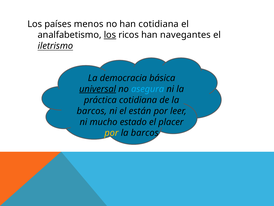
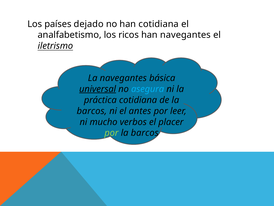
menos: menos -> dejado
los at (110, 35) underline: present -> none
La democracia: democracia -> navegantes
están: están -> antes
estado: estado -> verbos
por at (111, 133) colour: yellow -> light green
